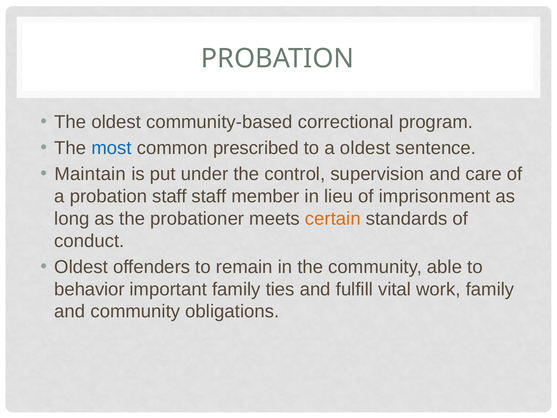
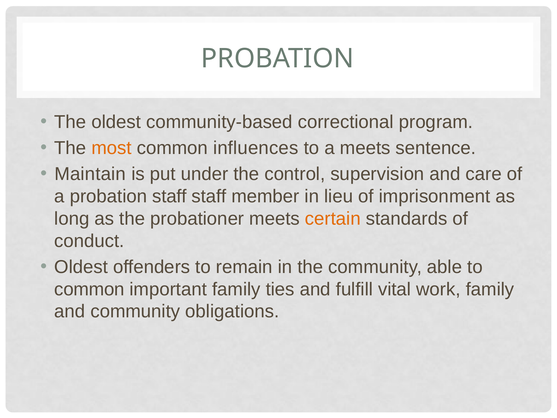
most colour: blue -> orange
prescribed: prescribed -> influences
a oldest: oldest -> meets
behavior at (89, 289): behavior -> common
